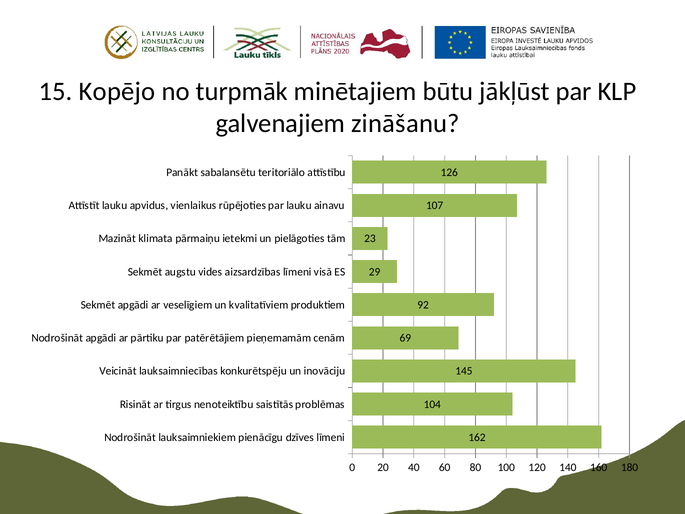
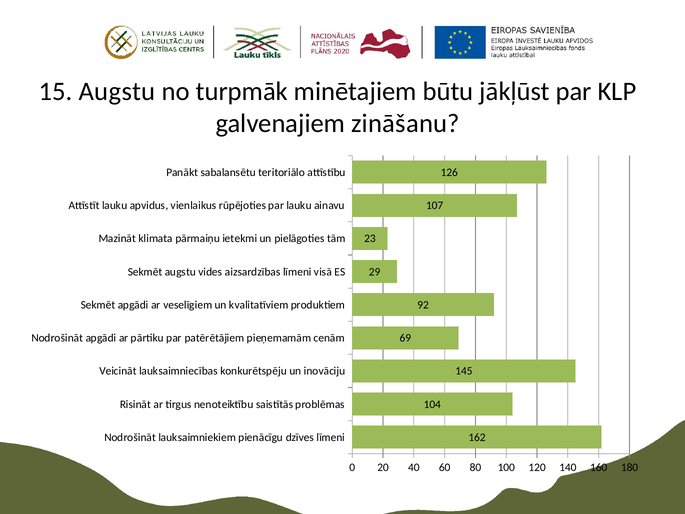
15 Kopējo: Kopējo -> Augstu
